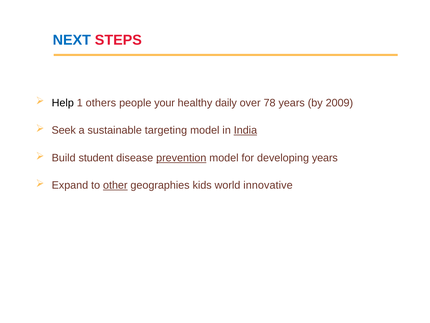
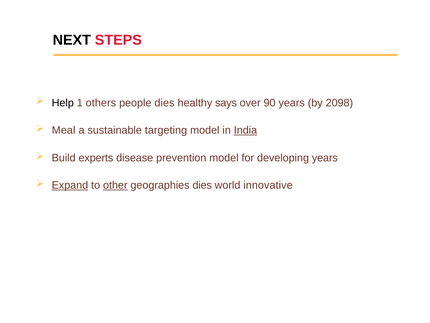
NEXT colour: blue -> black
people your: your -> dies
daily: daily -> says
78: 78 -> 90
2009: 2009 -> 2098
Seek: Seek -> Meal
student: student -> experts
prevention underline: present -> none
Expand underline: none -> present
geographies kids: kids -> dies
